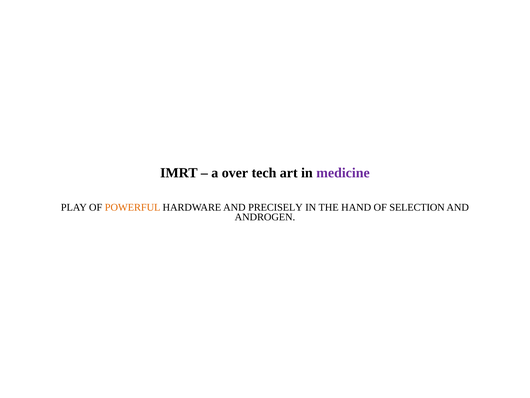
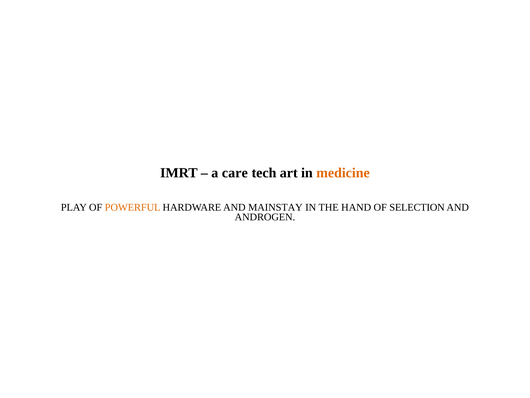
over: over -> care
medicine colour: purple -> orange
PRECISELY: PRECISELY -> MAINSTAY
